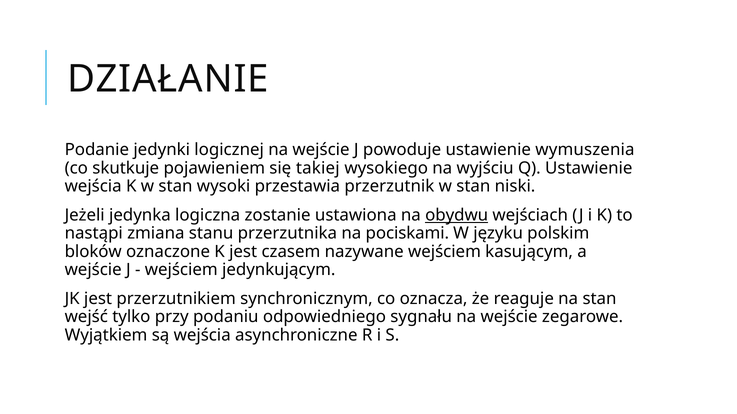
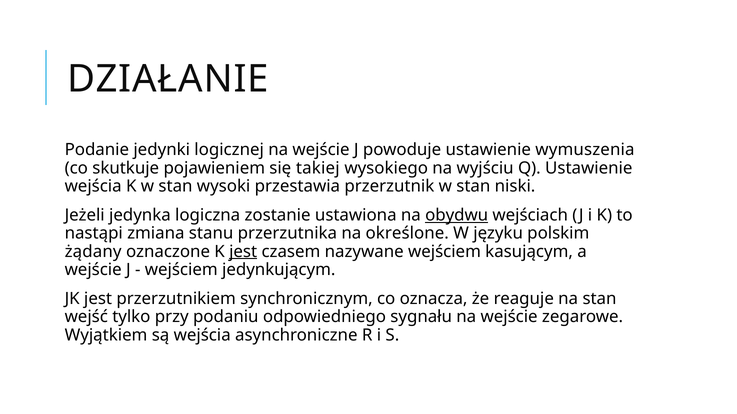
pociskami: pociskami -> określone
bloków: bloków -> żądany
jest at (243, 252) underline: none -> present
